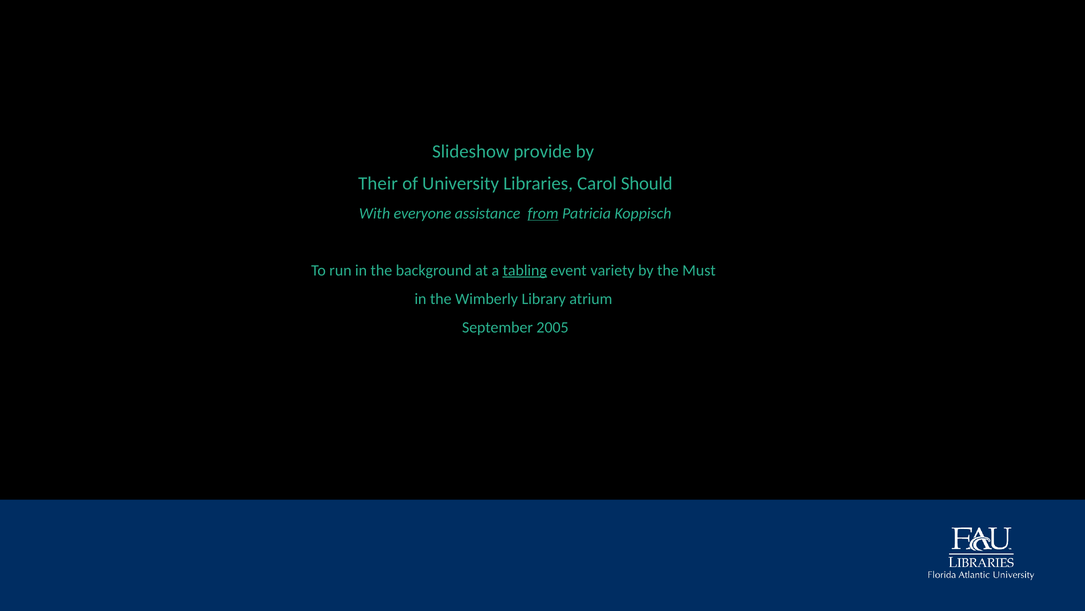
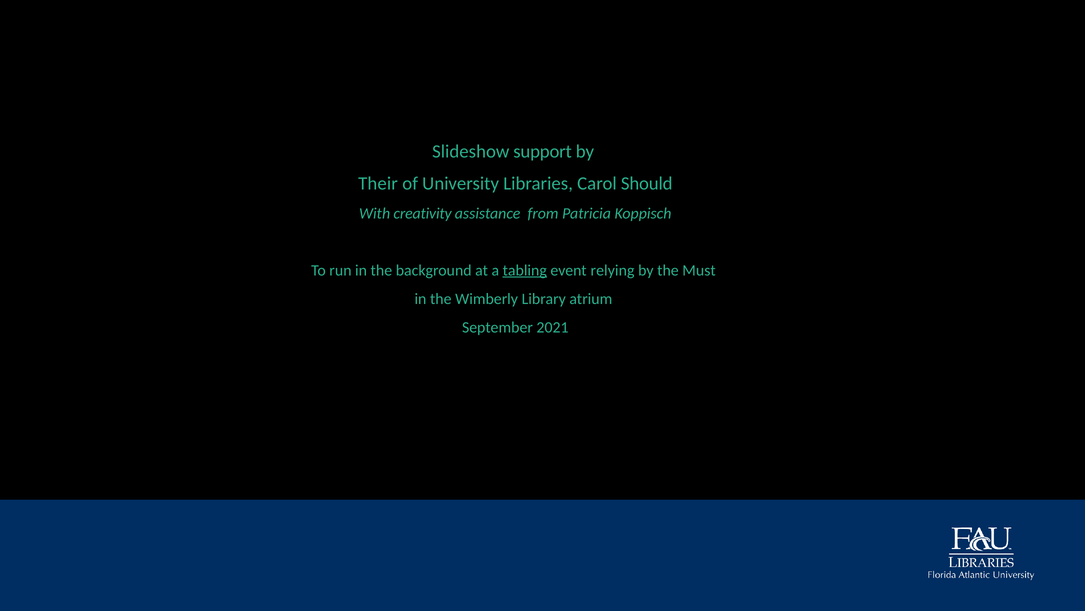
provide: provide -> support
everyone: everyone -> creativity
from underline: present -> none
variety: variety -> relying
2005: 2005 -> 2021
